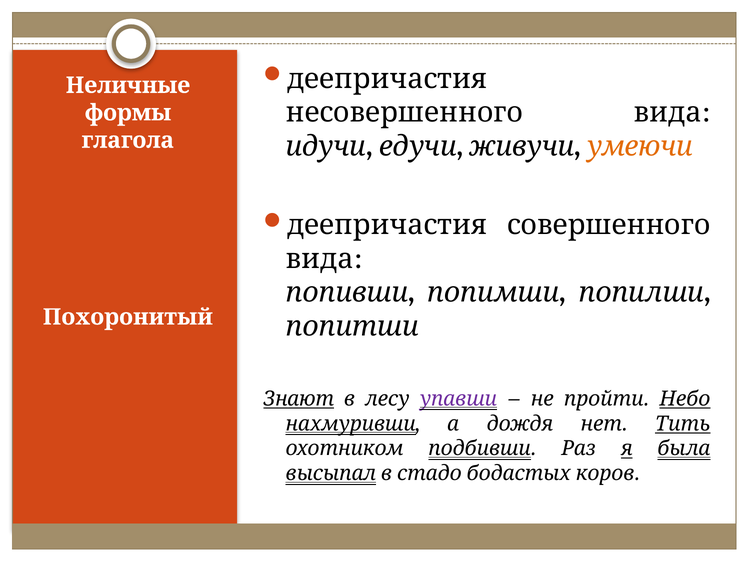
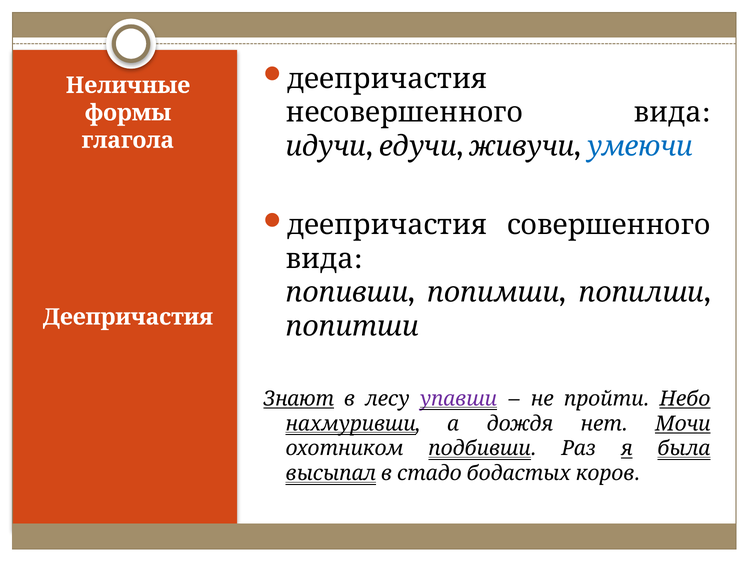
умеючи colour: orange -> blue
Похоронитый at (128, 317): Похоронитый -> Деепричастия
Тить: Тить -> Мочи
